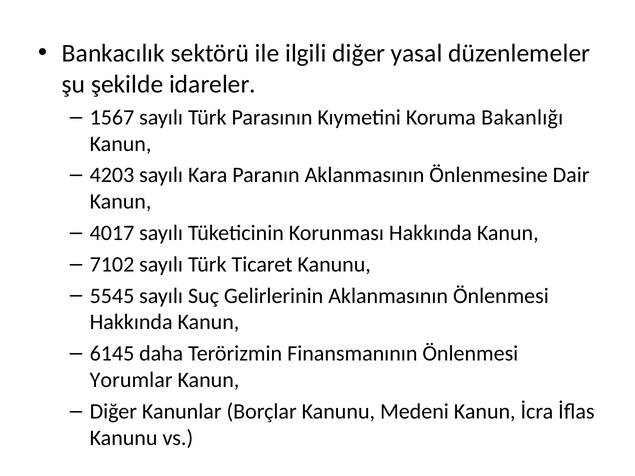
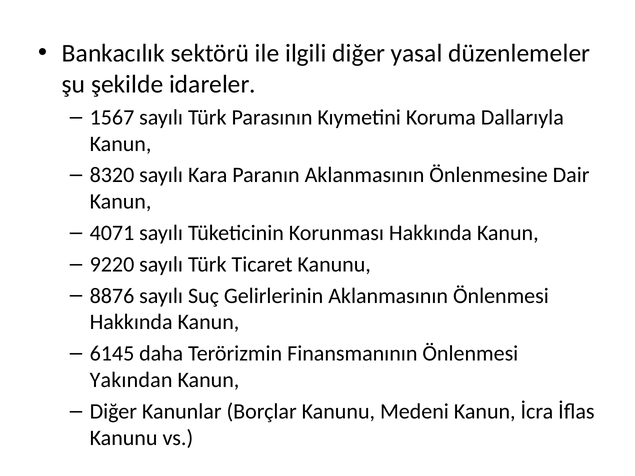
Bakanlığı: Bakanlığı -> Dallarıyla
4203: 4203 -> 8320
4017: 4017 -> 4071
7102: 7102 -> 9220
5545: 5545 -> 8876
Yorumlar: Yorumlar -> Yakından
